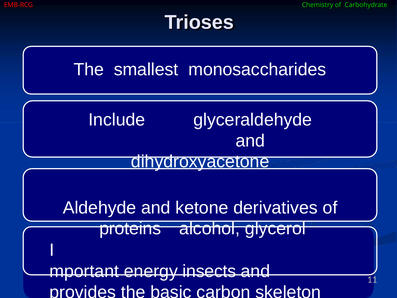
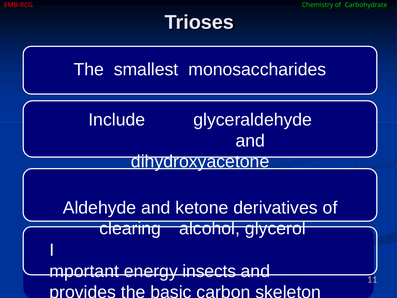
proteins: proteins -> clearing
